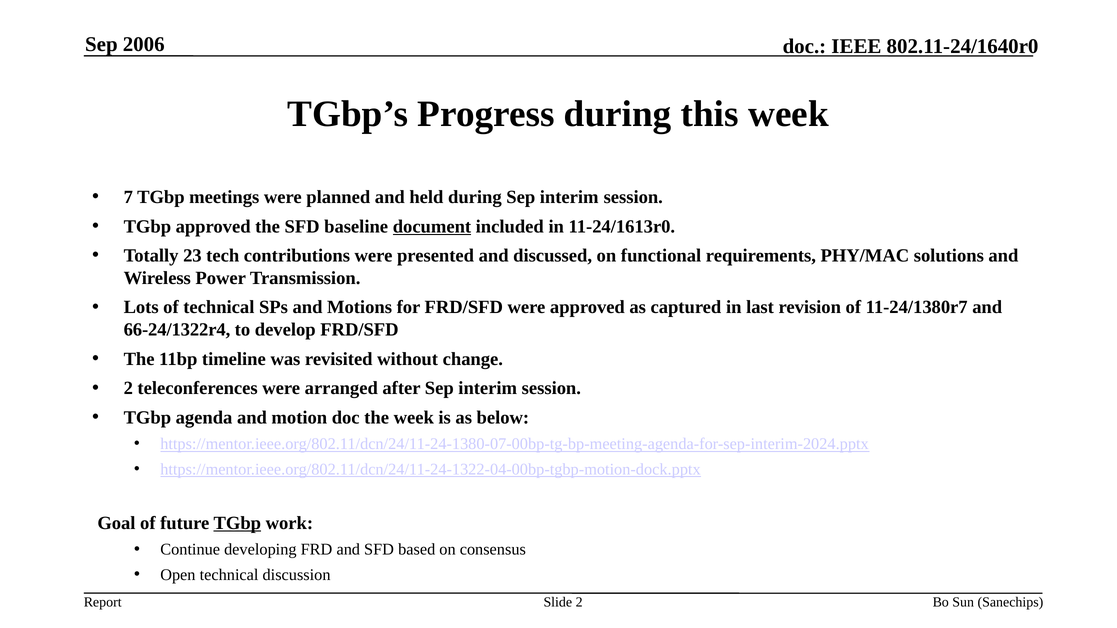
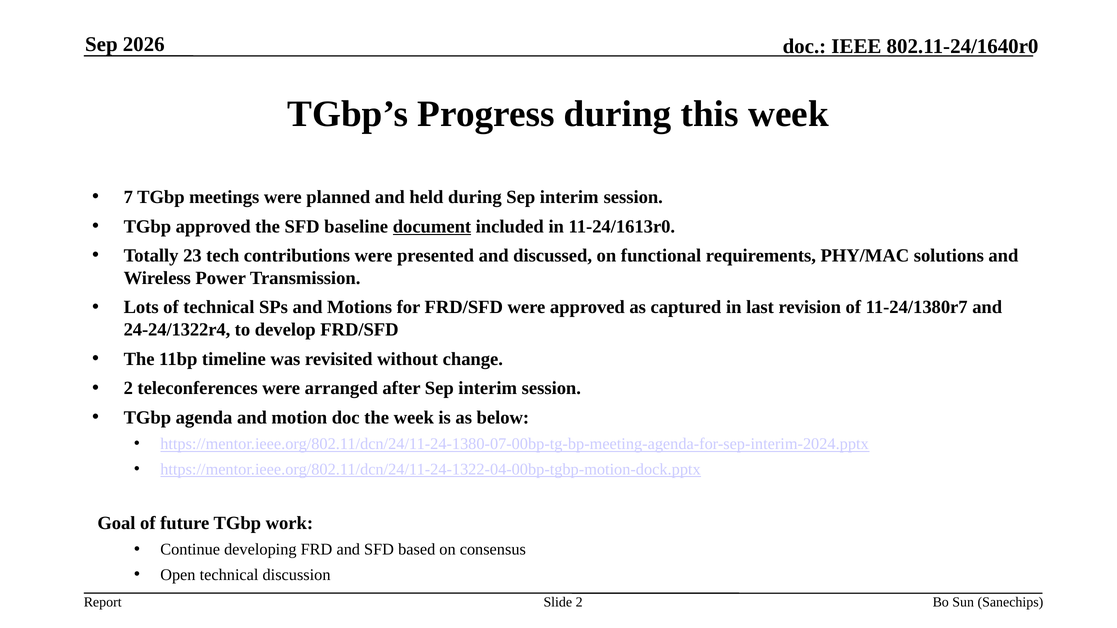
2006: 2006 -> 2026
66-24/1322r4: 66-24/1322r4 -> 24-24/1322r4
TGbp at (237, 523) underline: present -> none
